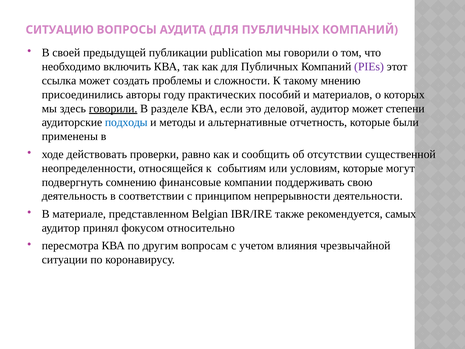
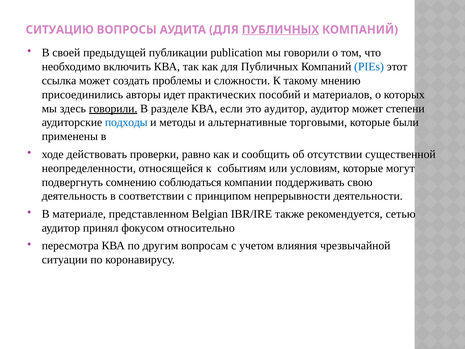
ПУБЛИЧНЫХ at (280, 30) underline: none -> present
PIEs colour: purple -> blue
году: году -> идет
это деловой: деловой -> аудитор
отчетность: отчетность -> торговыми
финансовые: финансовые -> соблюдаться
самых: самых -> сетью
